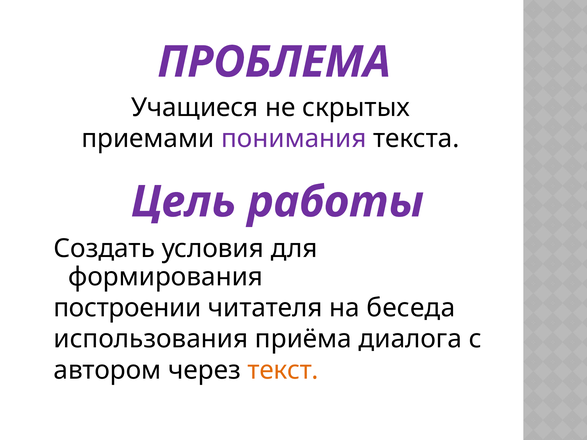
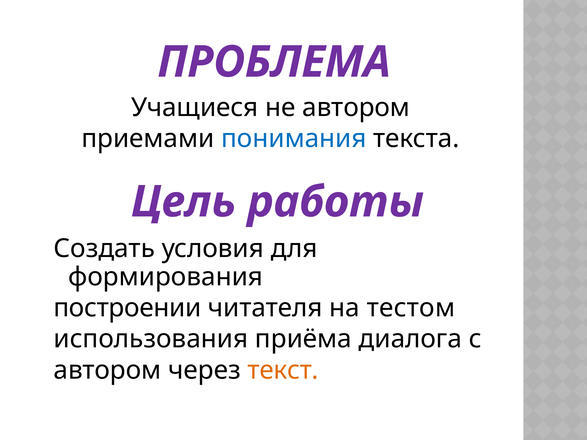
не скрытых: скрытых -> автором
понимания colour: purple -> blue
беседа: беседа -> тестом
